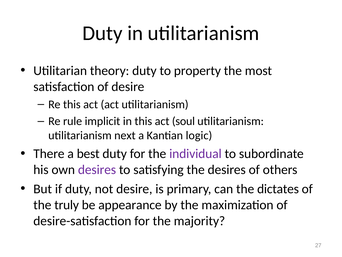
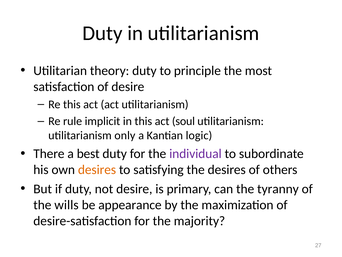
property: property -> principle
next: next -> only
desires at (97, 169) colour: purple -> orange
dictates: dictates -> tyranny
truly: truly -> wills
